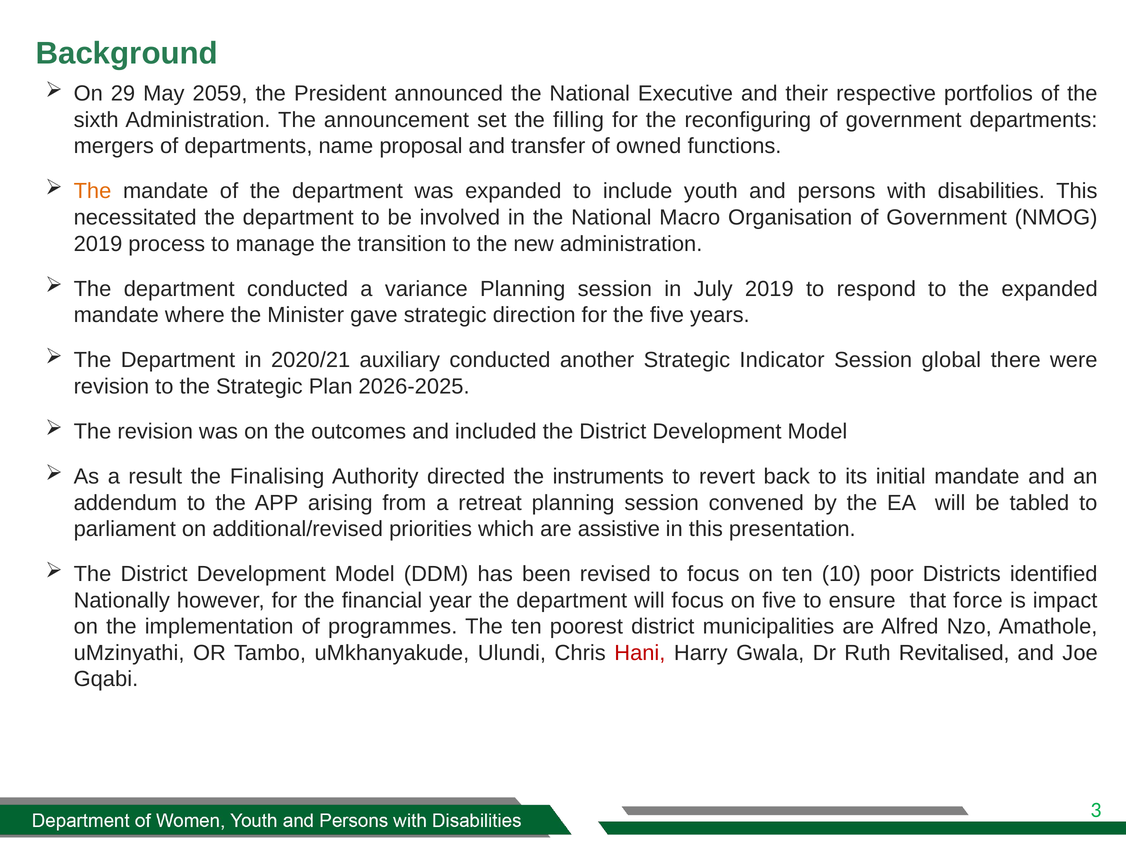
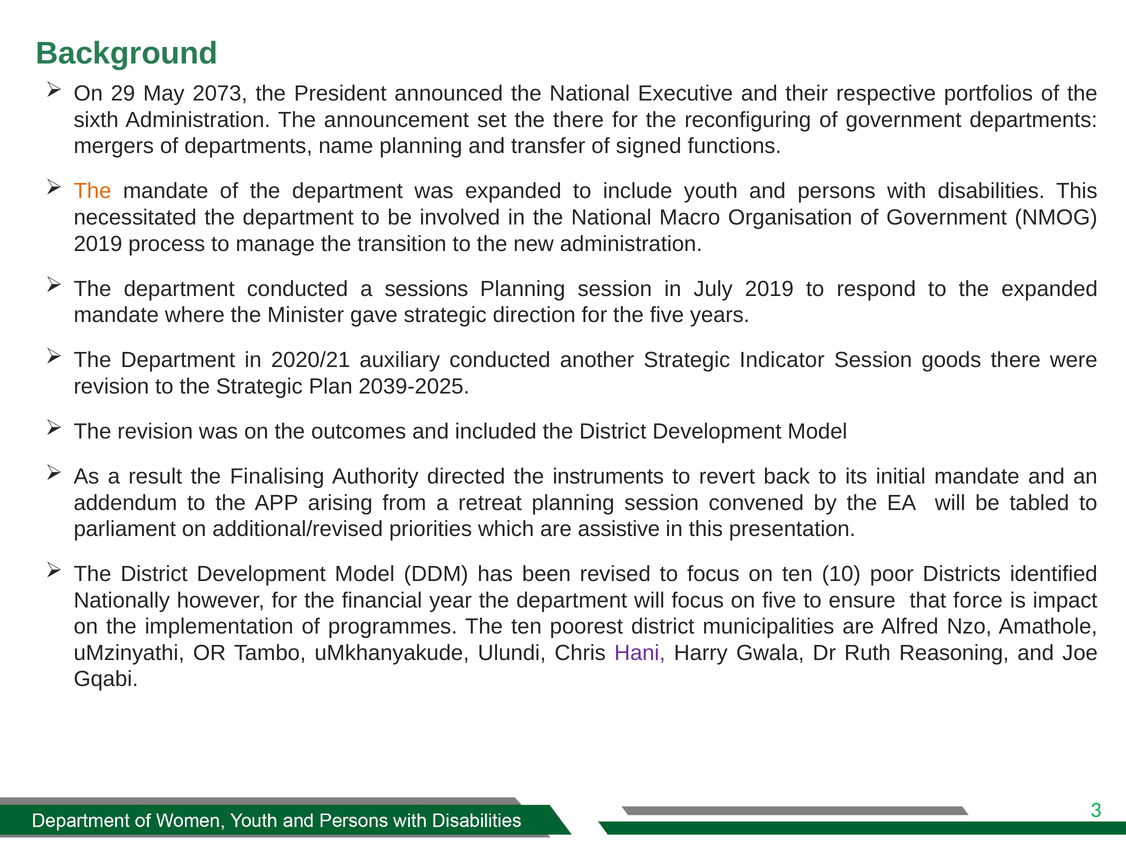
2059: 2059 -> 2073
the filling: filling -> there
name proposal: proposal -> planning
owned: owned -> signed
variance: variance -> sessions
global: global -> goods
2026-2025: 2026-2025 -> 2039-2025
Hani colour: red -> purple
Revitalised: Revitalised -> Reasoning
